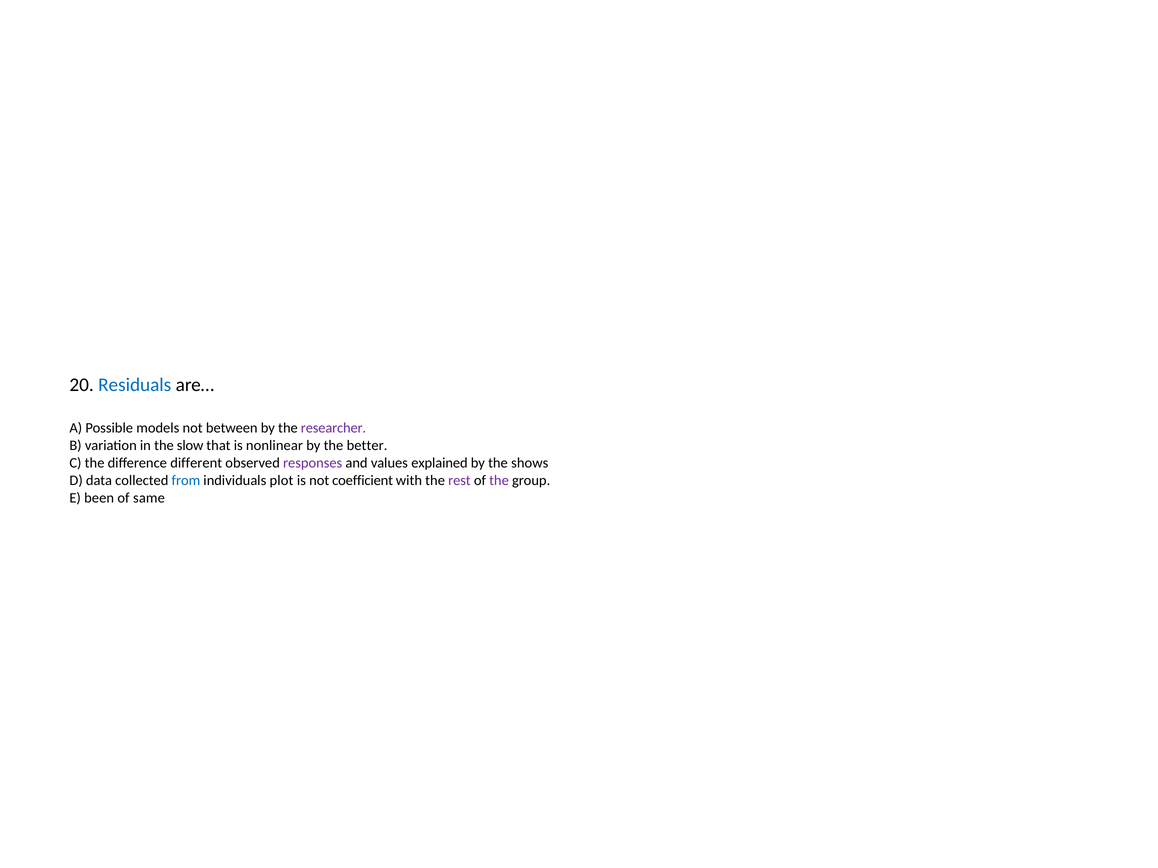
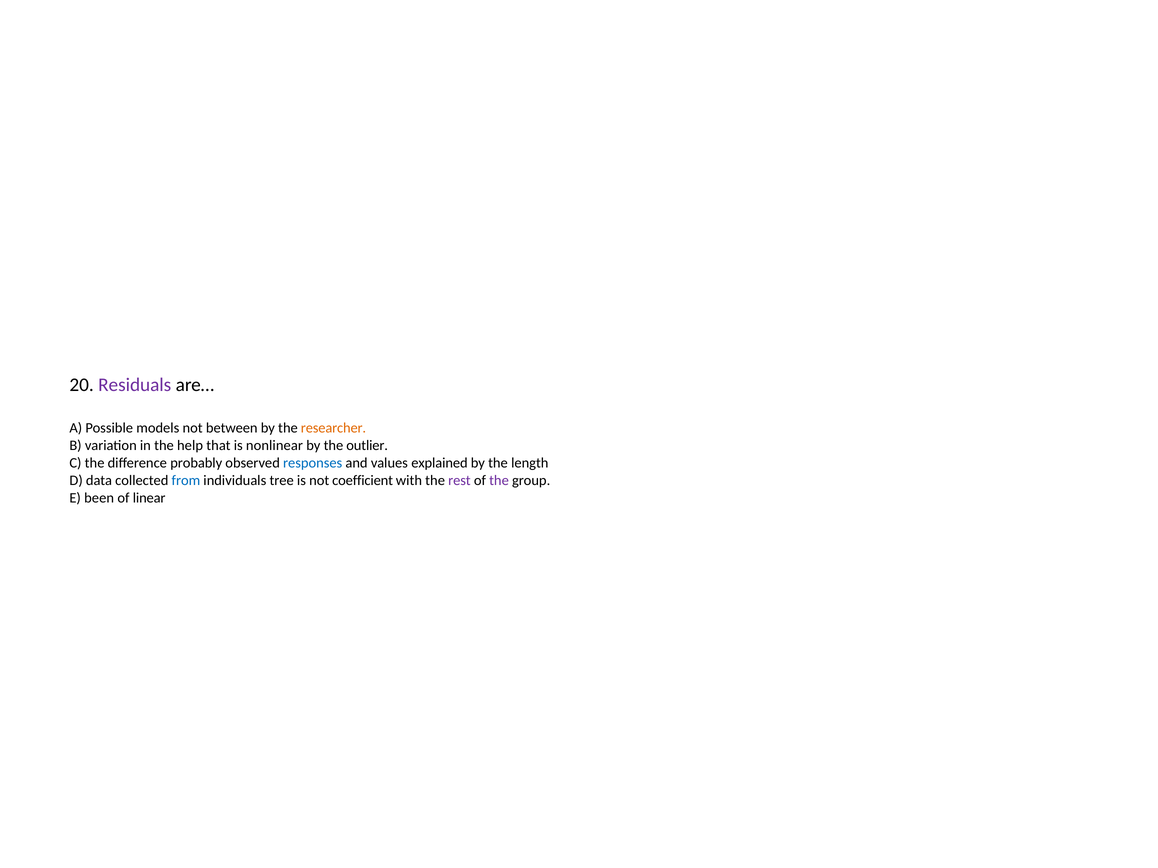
Residuals colour: blue -> purple
researcher colour: purple -> orange
slow: slow -> help
better: better -> outlier
different: different -> probably
responses colour: purple -> blue
shows: shows -> length
plot: plot -> tree
same: same -> linear
